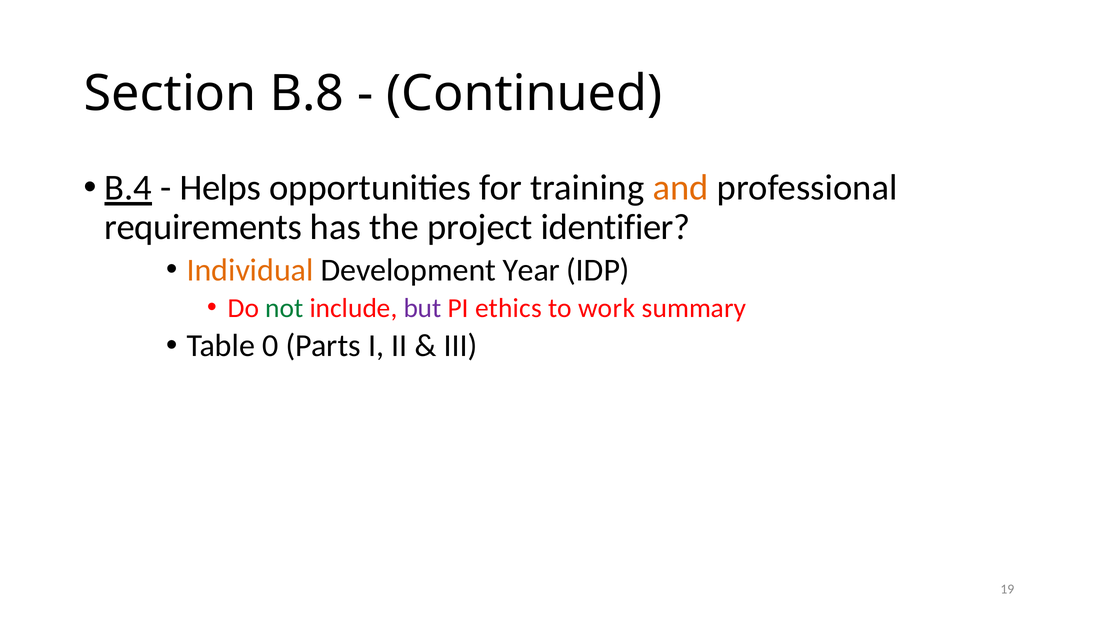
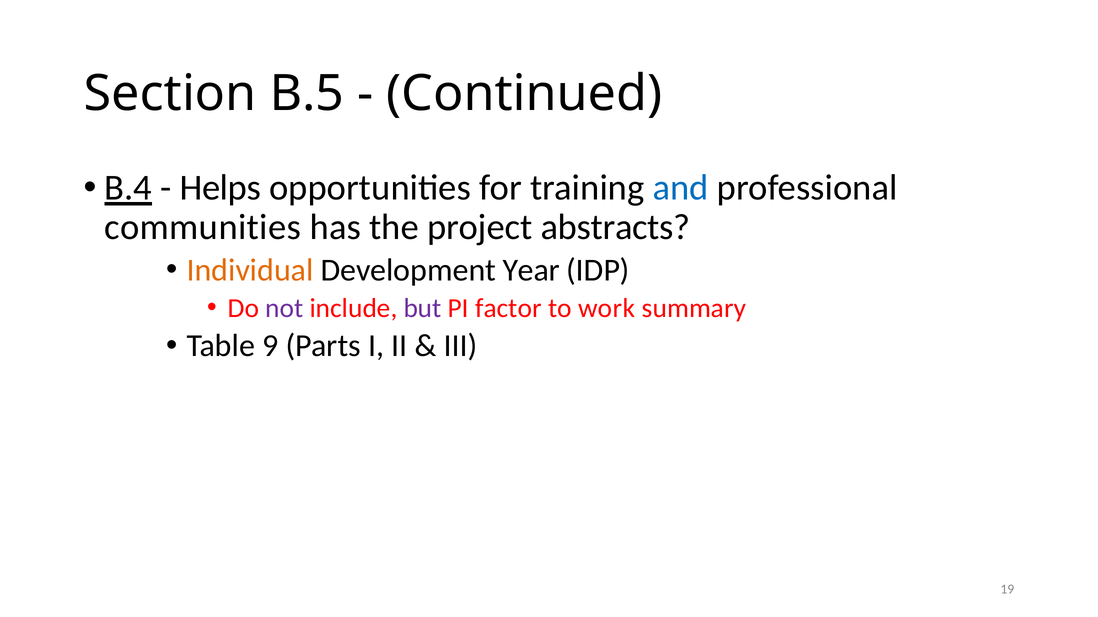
B.8: B.8 -> B.5
and colour: orange -> blue
requirements: requirements -> communities
identifier: identifier -> abstracts
not colour: green -> purple
ethics: ethics -> factor
0: 0 -> 9
